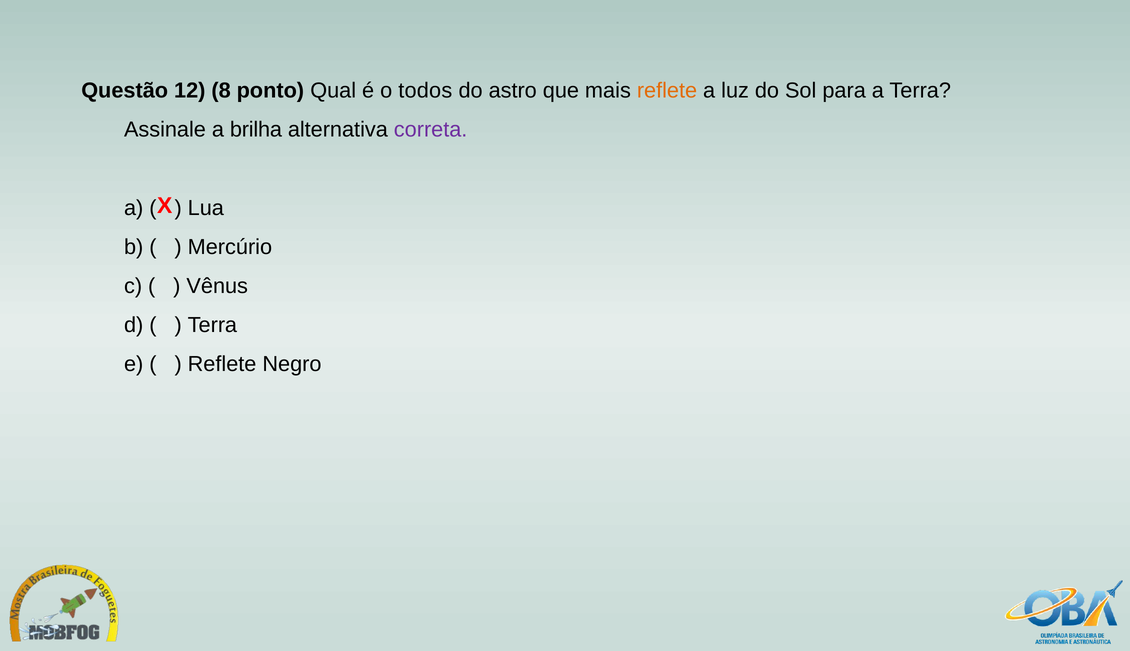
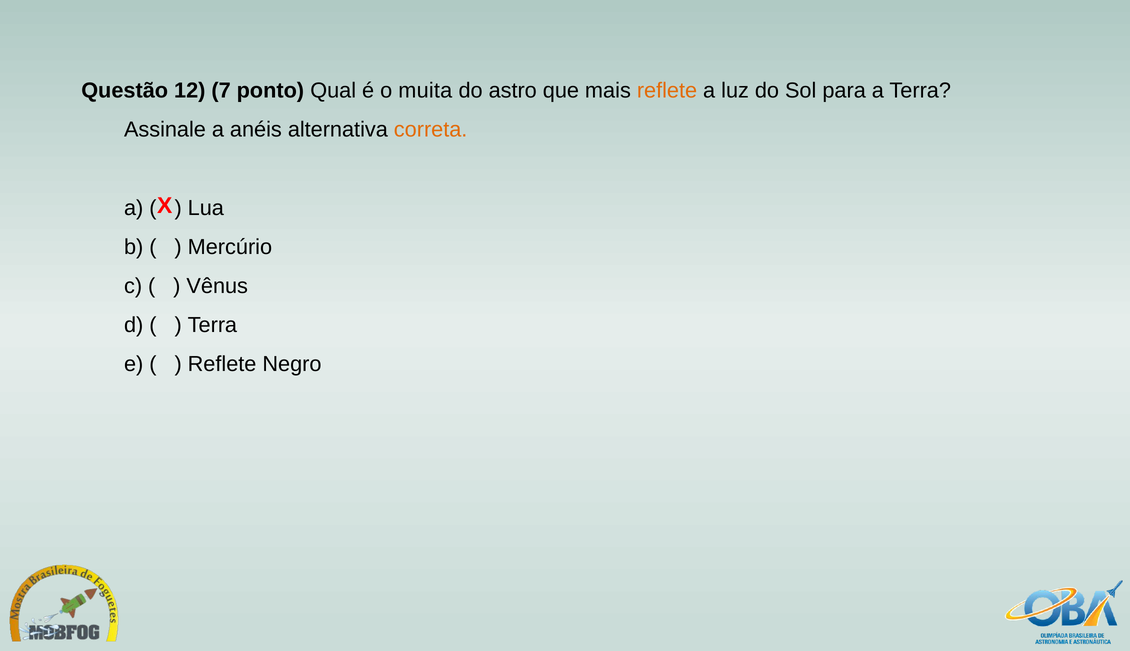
8: 8 -> 7
todos: todos -> muita
brilha: brilha -> anéis
correta colour: purple -> orange
